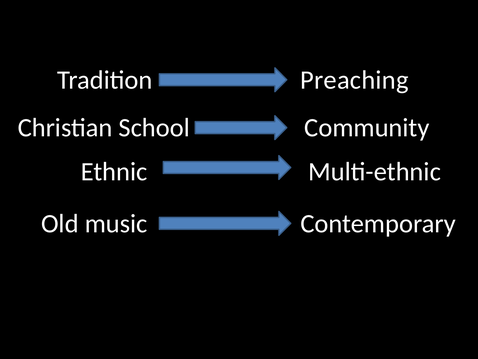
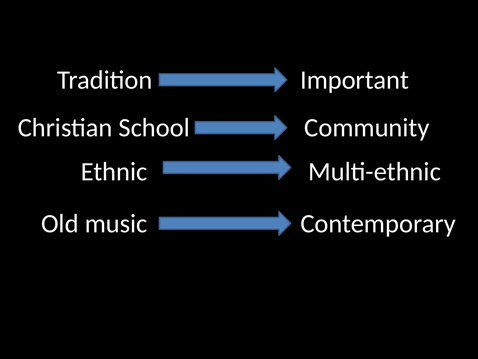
Preaching: Preaching -> Important
